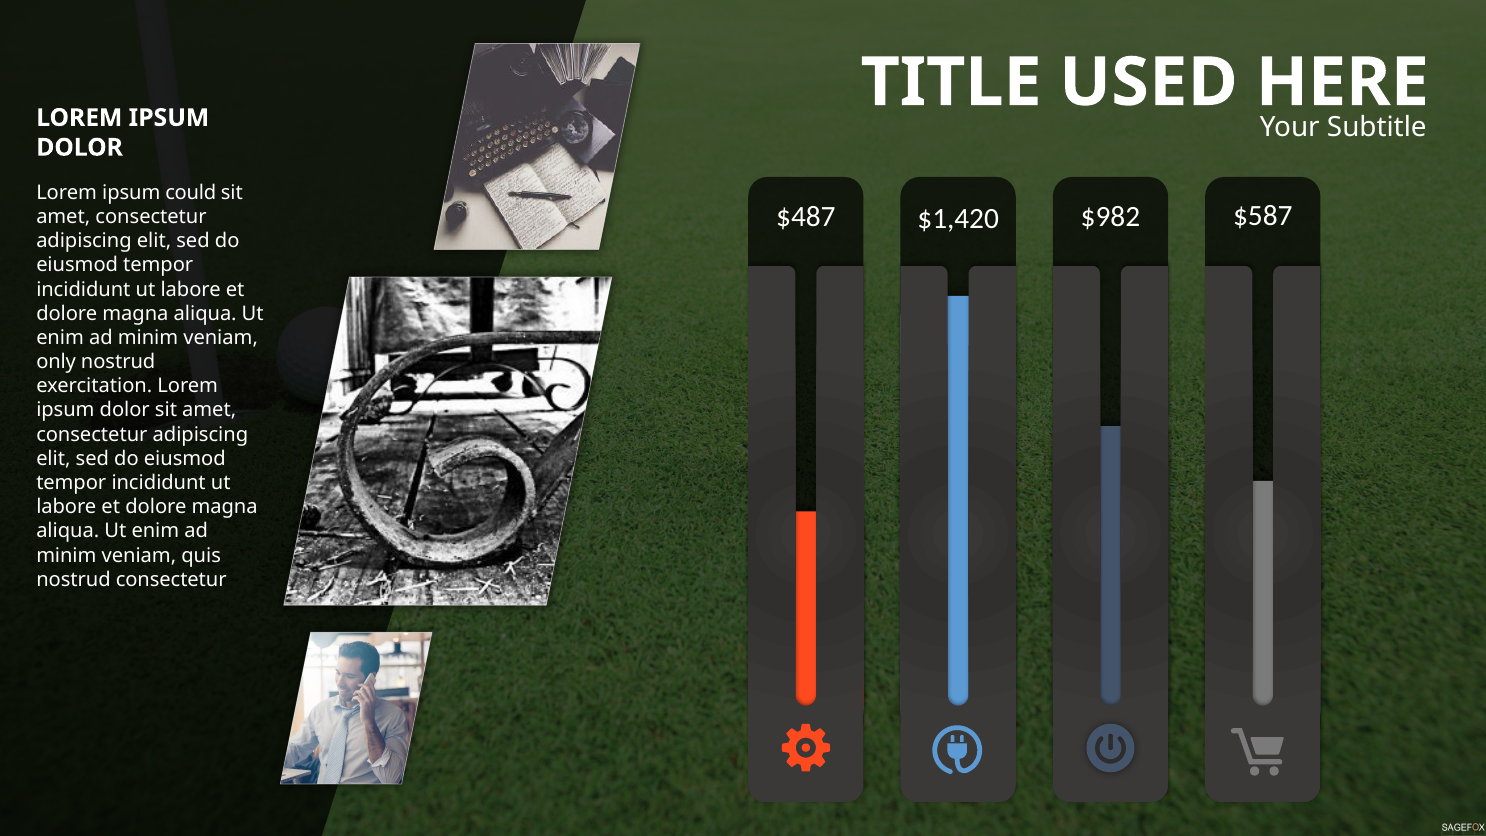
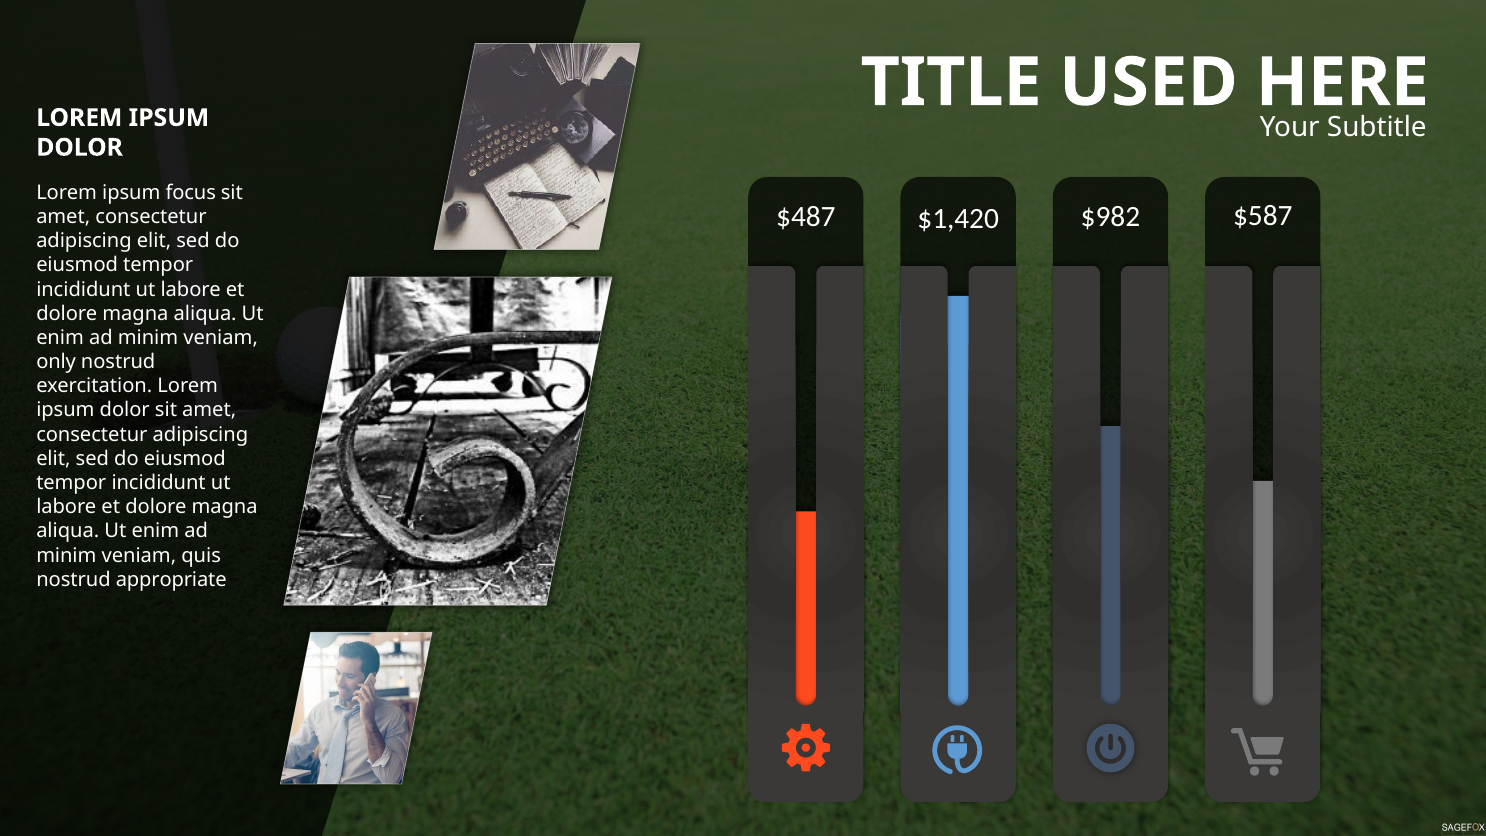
could: could -> focus
nostrud consectetur: consectetur -> appropriate
